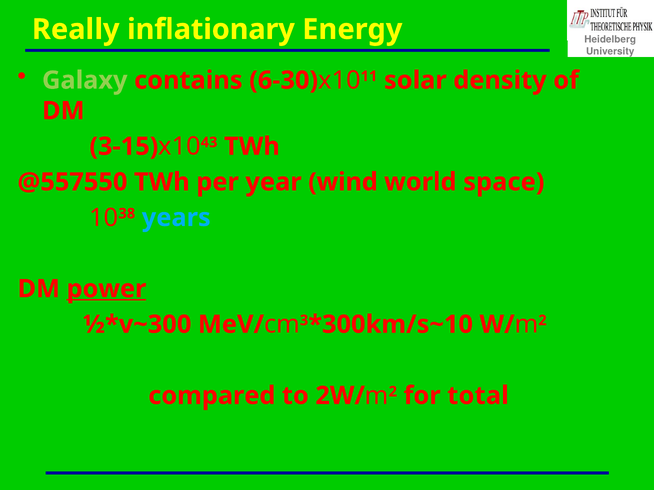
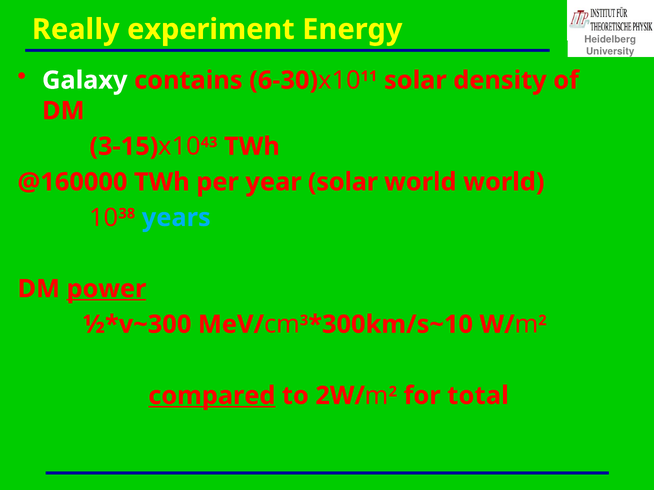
inflationary: inflationary -> experiment
Galaxy colour: light green -> white
@557550: @557550 -> @160000
year wind: wind -> solar
world space: space -> world
compared underline: none -> present
